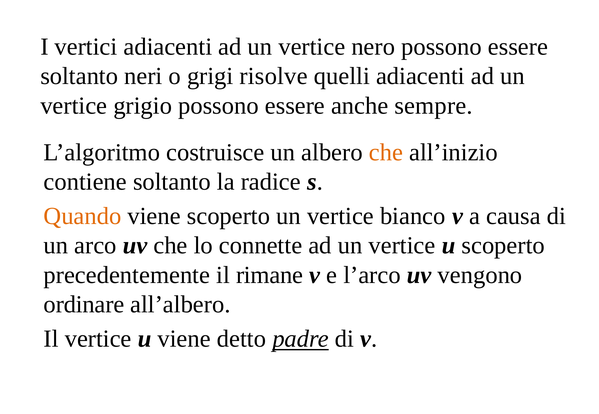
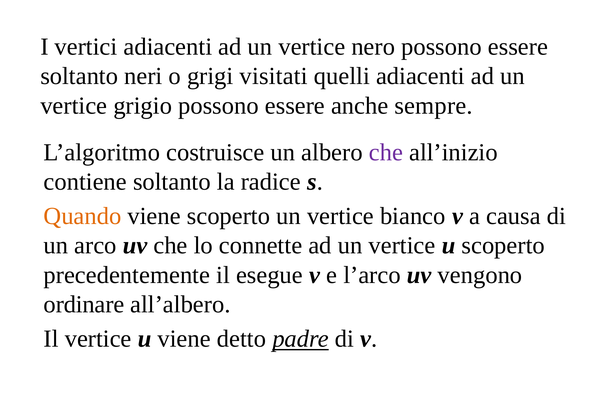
risolve: risolve -> visitati
che at (386, 153) colour: orange -> purple
rimane: rimane -> esegue
